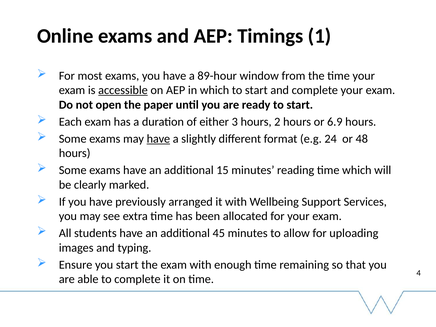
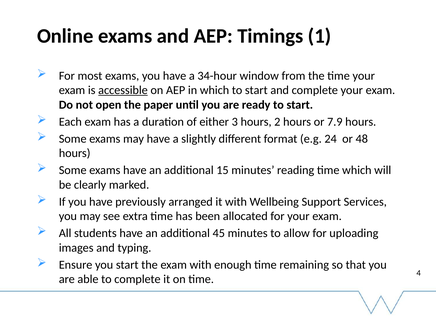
89-hour: 89-hour -> 34-hour
6.9: 6.9 -> 7.9
have at (158, 139) underline: present -> none
